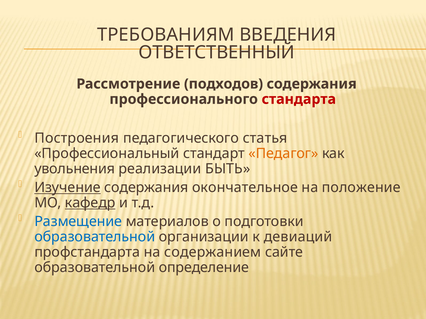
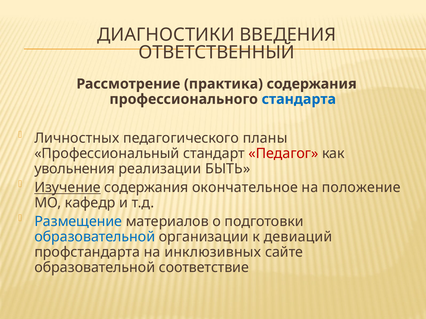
ТРЕБОВАНИЯМ: ТРЕБОВАНИЯМ -> ДИАГНОСТИКИ
подходов: подходов -> практика
стандарта colour: red -> blue
Построения: Построения -> Личностных
статья: статья -> планы
Педагог colour: orange -> red
кафедр underline: present -> none
содержанием: содержанием -> инклюзивных
определение: определение -> соответствие
